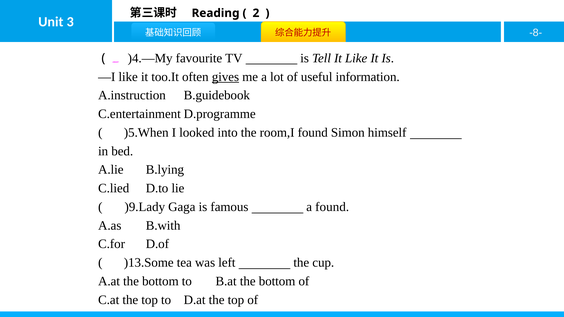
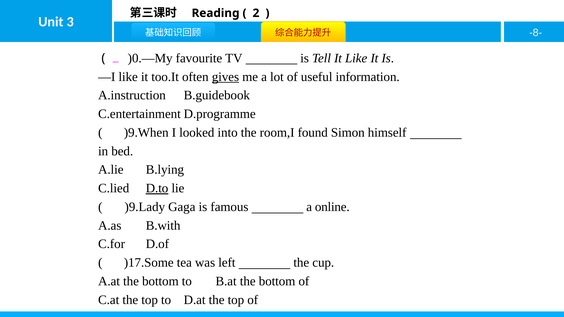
)4.—My: )4.—My -> )0.—My
)5.When: )5.When -> )9.When
D.to underline: none -> present
a found: found -> online
)13.Some: )13.Some -> )17.Some
